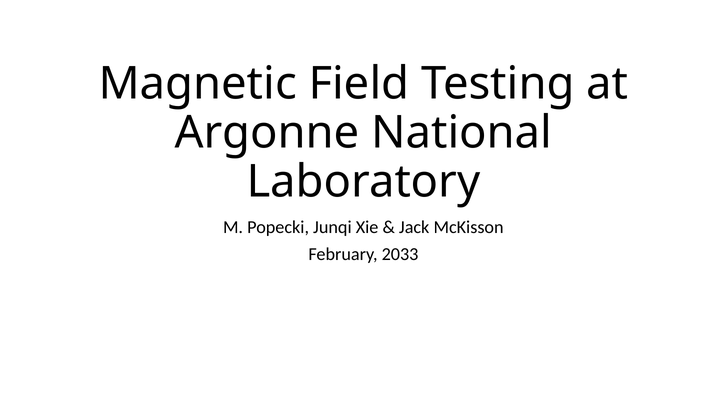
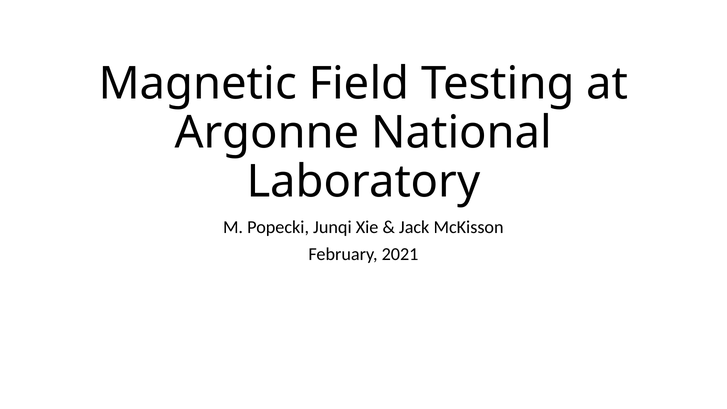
2033: 2033 -> 2021
